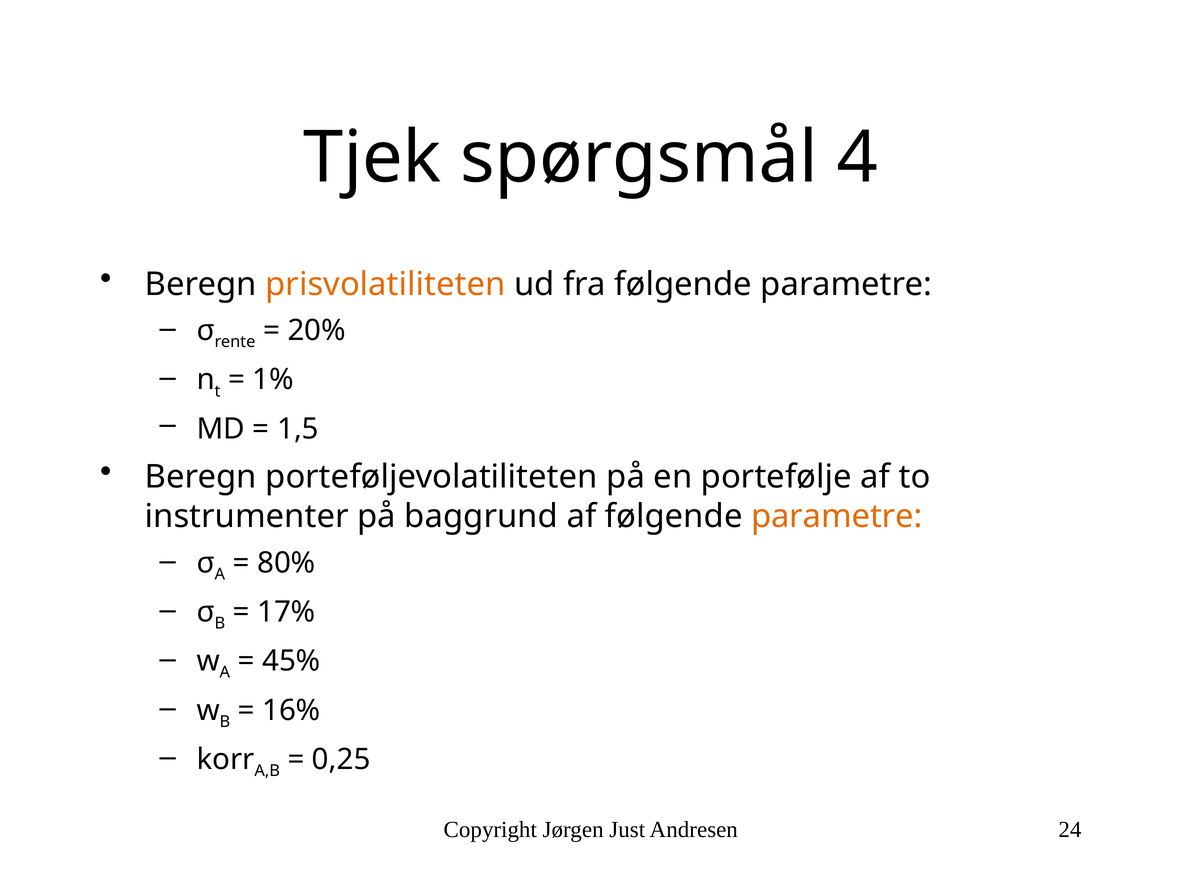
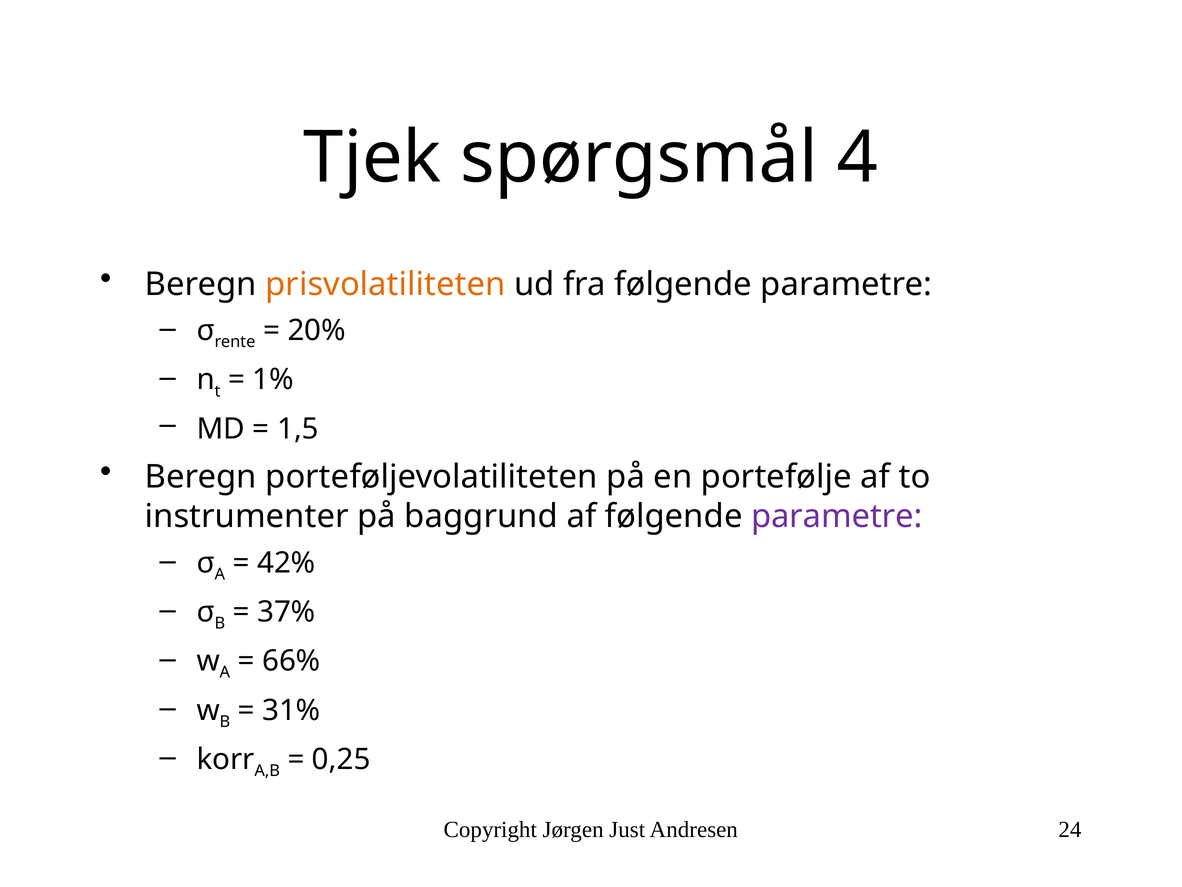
parametre at (837, 516) colour: orange -> purple
80%: 80% -> 42%
17%: 17% -> 37%
45%: 45% -> 66%
16%: 16% -> 31%
